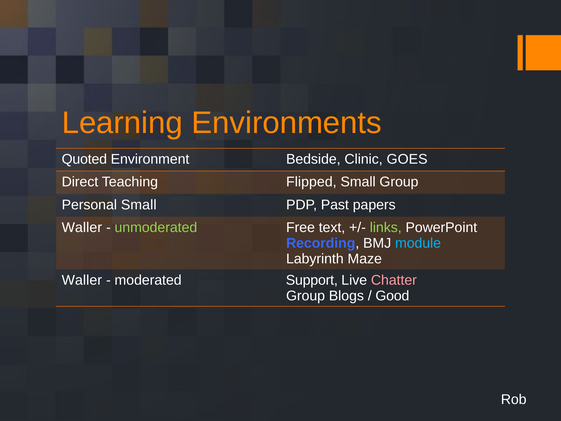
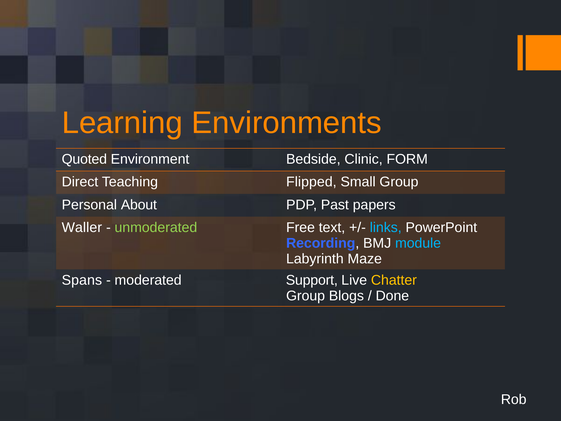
GOES: GOES -> FORM
Personal Small: Small -> About
links colour: light green -> light blue
Waller at (82, 280): Waller -> Spans
Chatter colour: pink -> yellow
Good: Good -> Done
